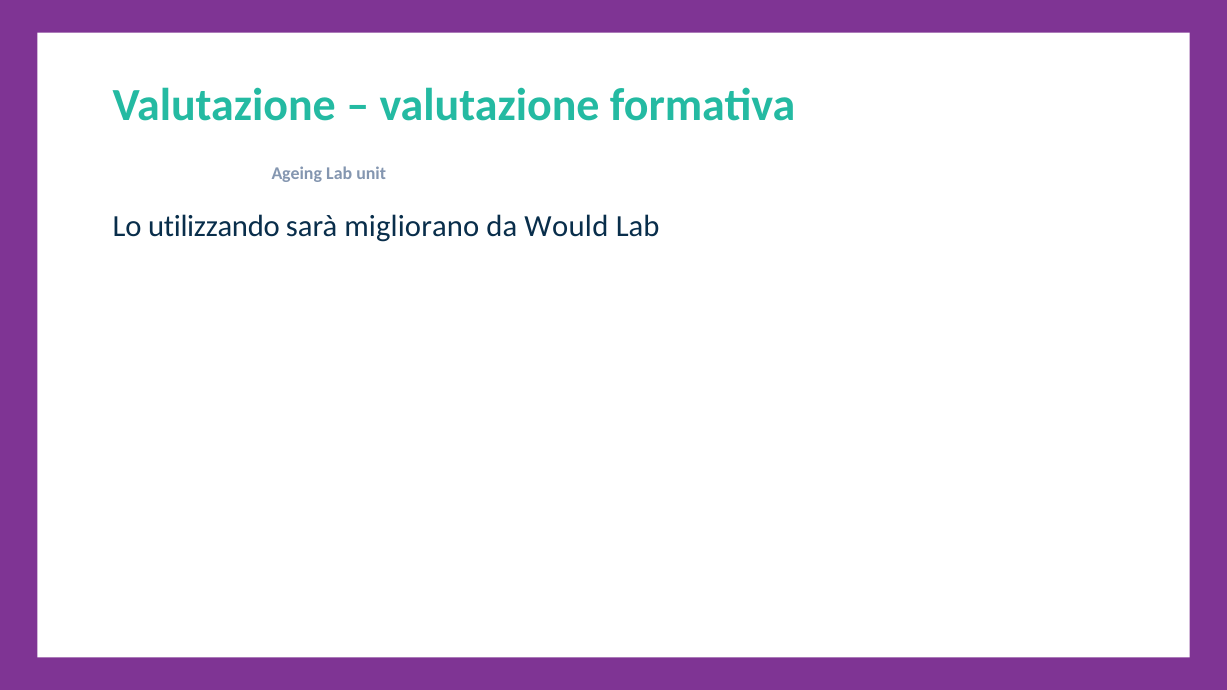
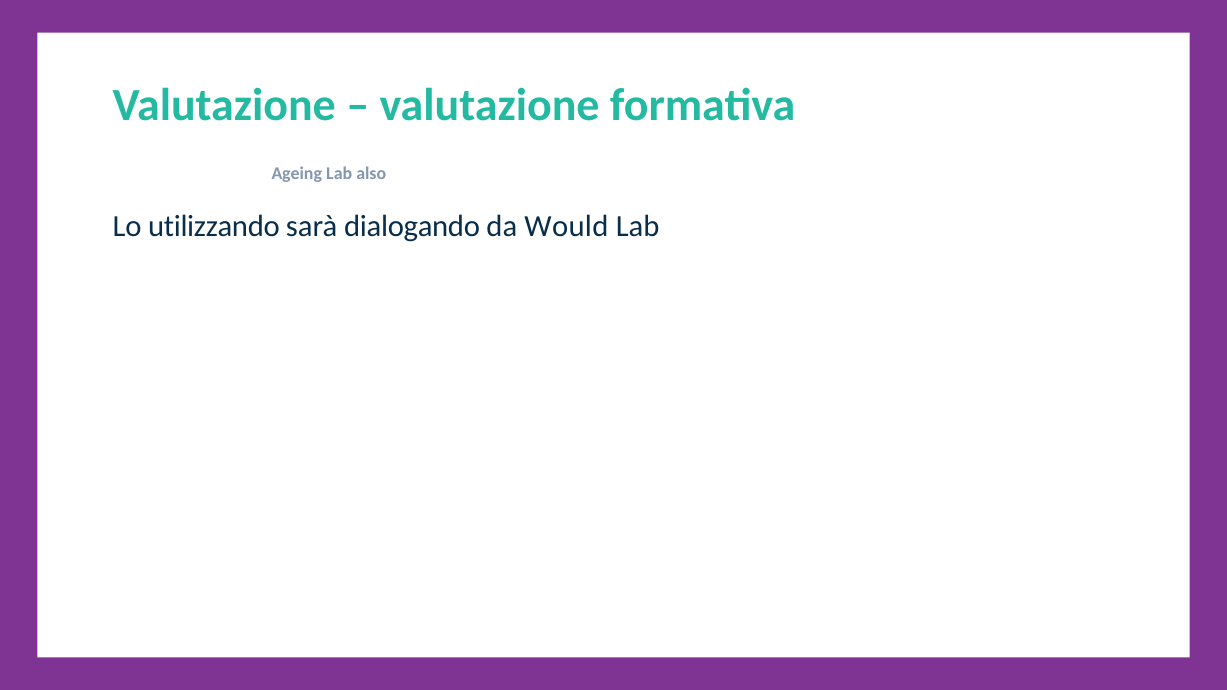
unit: unit -> also
migliorano: migliorano -> dialogando
